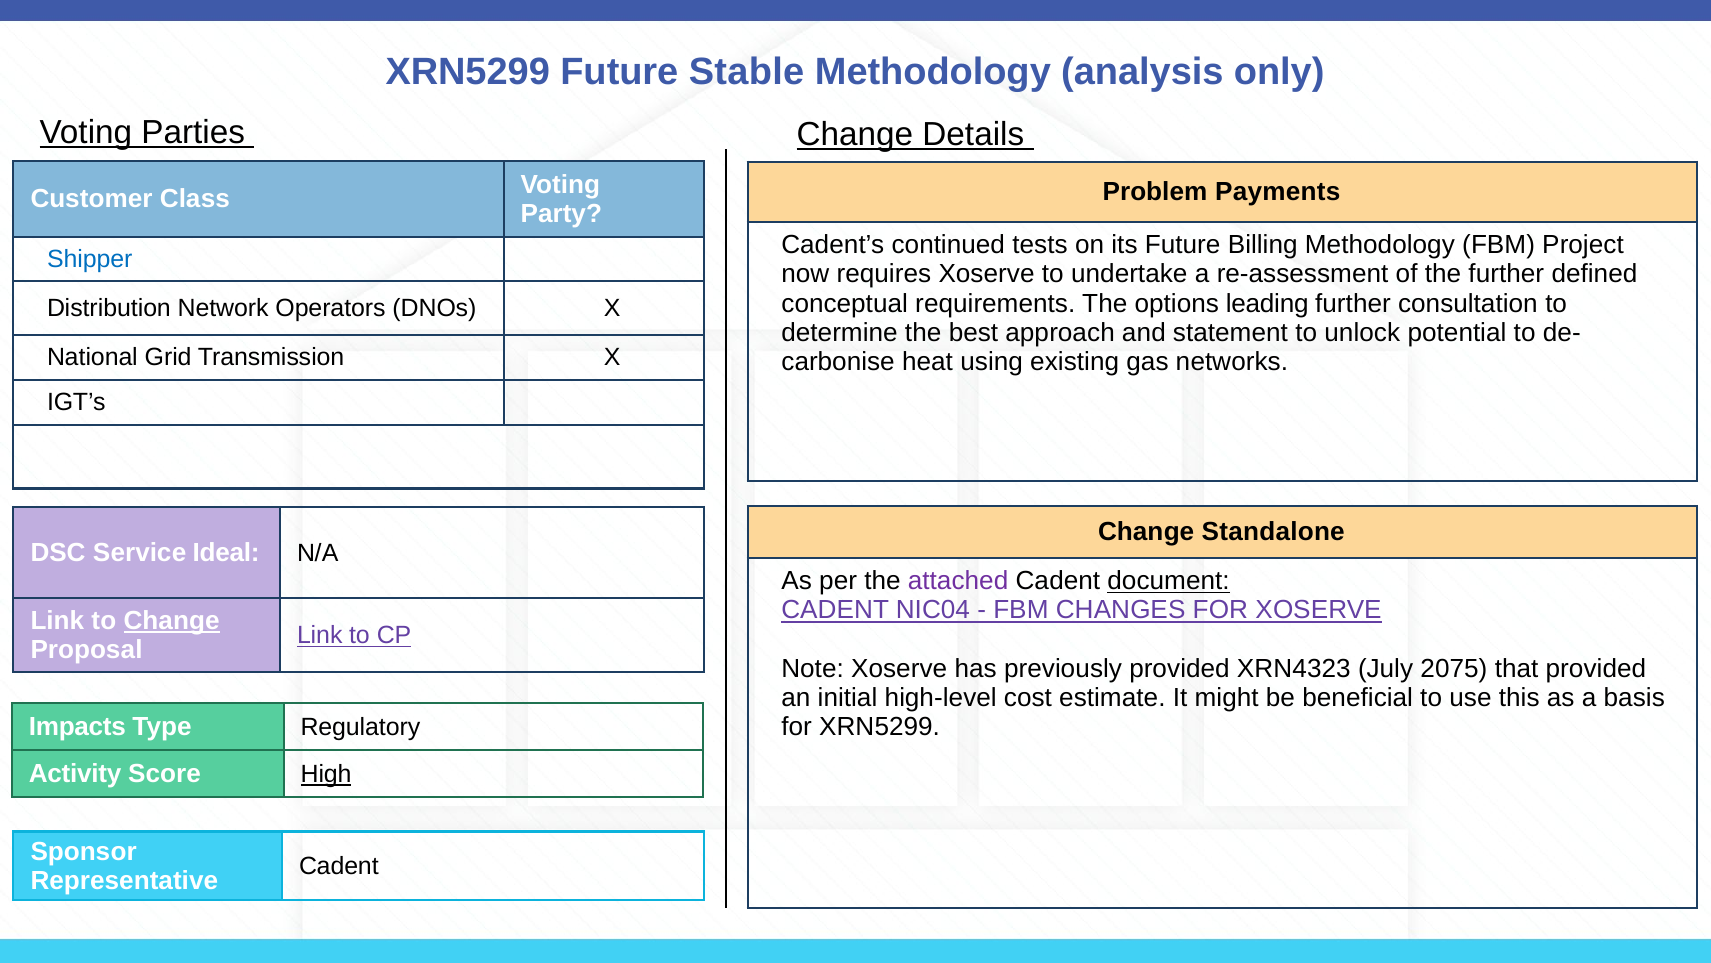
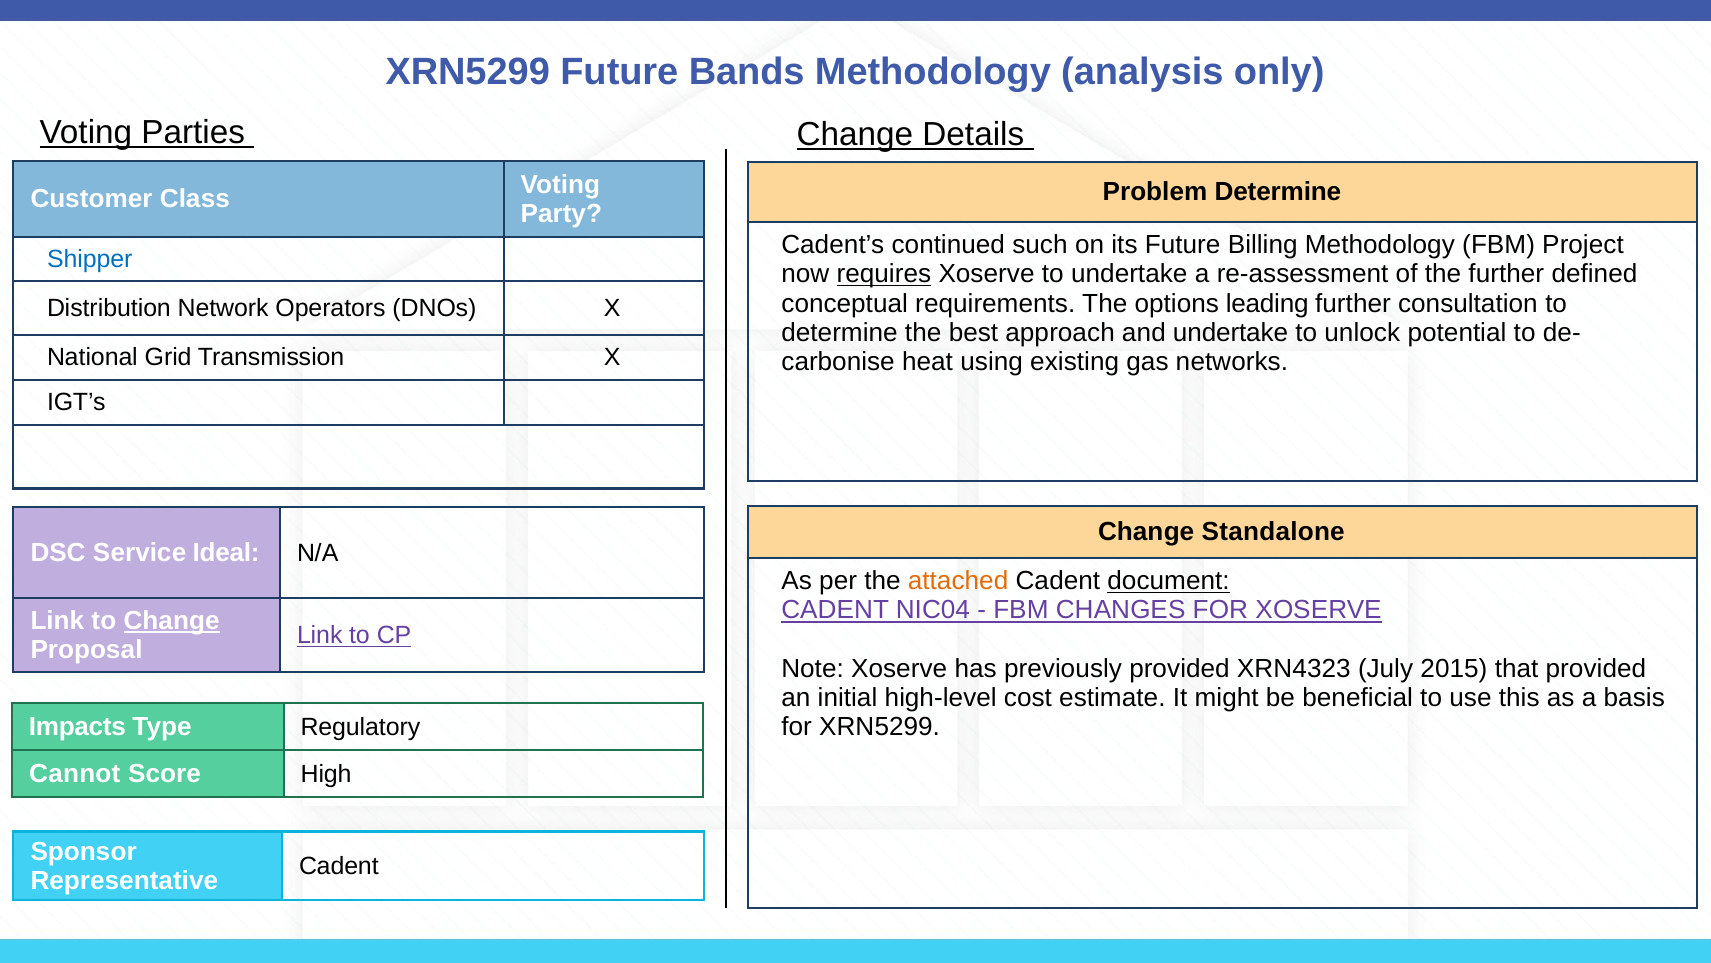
Stable: Stable -> Bands
Problem Payments: Payments -> Determine
tests: tests -> such
requires underline: none -> present
and statement: statement -> undertake
attached colour: purple -> orange
2075: 2075 -> 2015
Activity: Activity -> Cannot
High underline: present -> none
